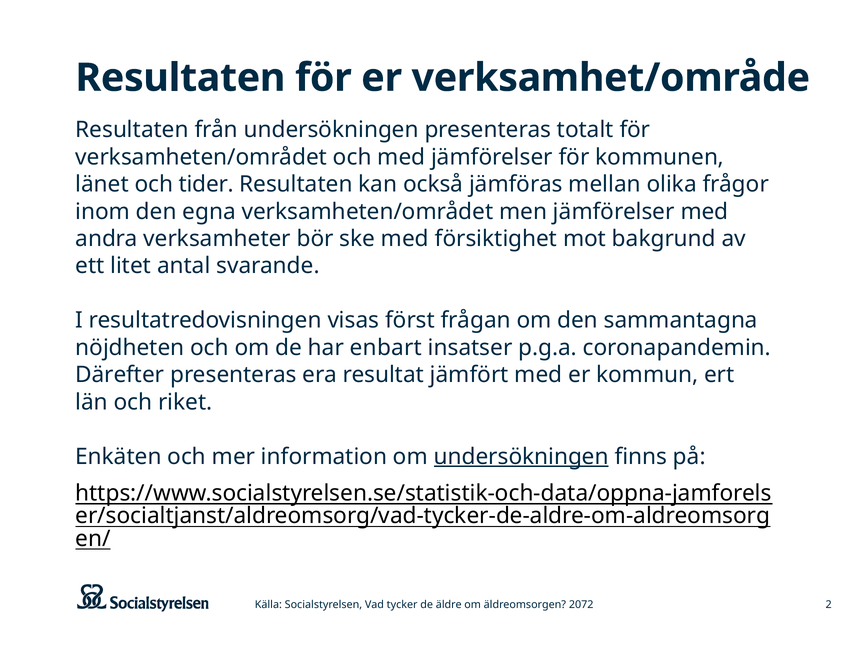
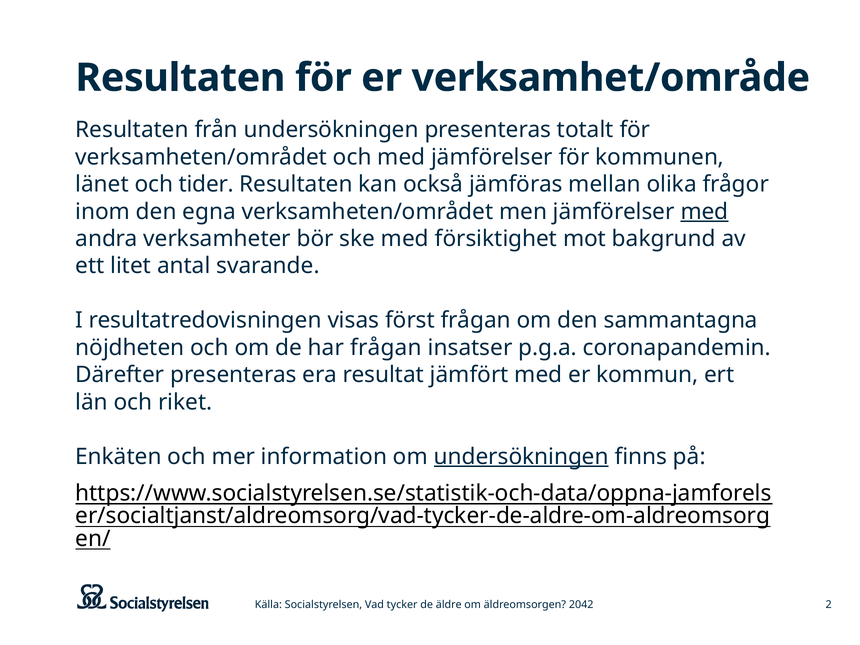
med at (704, 212) underline: none -> present
har enbart: enbart -> frågan
2072: 2072 -> 2042
